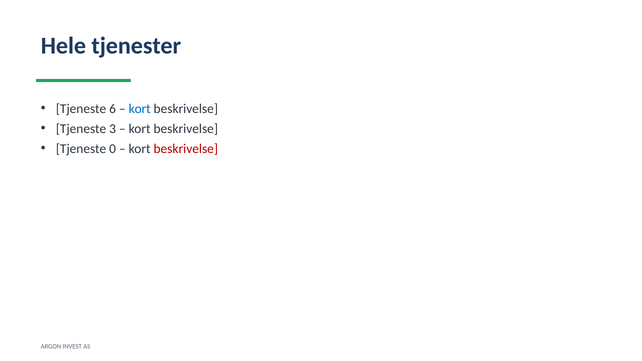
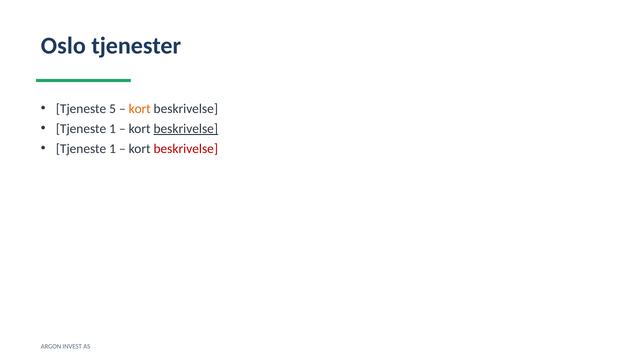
Hele: Hele -> Oslo
6: 6 -> 5
kort at (140, 109) colour: blue -> orange
3 at (113, 129): 3 -> 1
beskrivelse at (186, 129) underline: none -> present
0 at (113, 149): 0 -> 1
